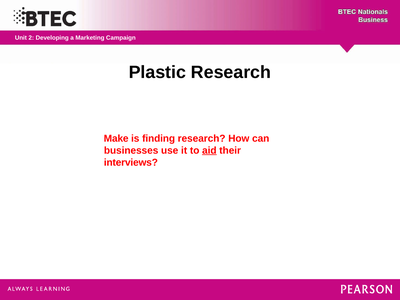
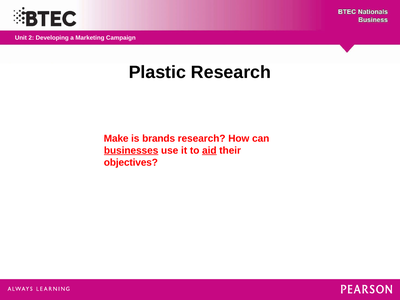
finding: finding -> brands
businesses underline: none -> present
interviews: interviews -> objectives
